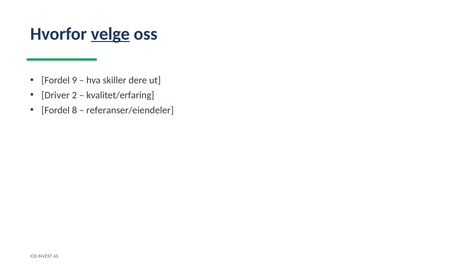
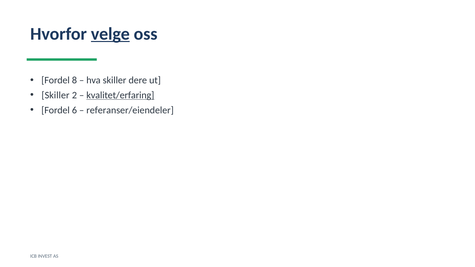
9: 9 -> 8
Driver at (56, 95): Driver -> Skiller
kvalitet/erfaring underline: none -> present
8: 8 -> 6
